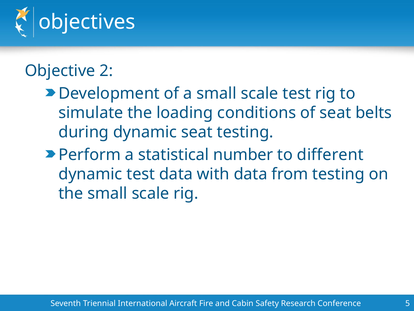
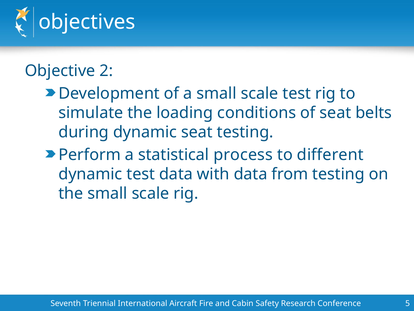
number: number -> process
